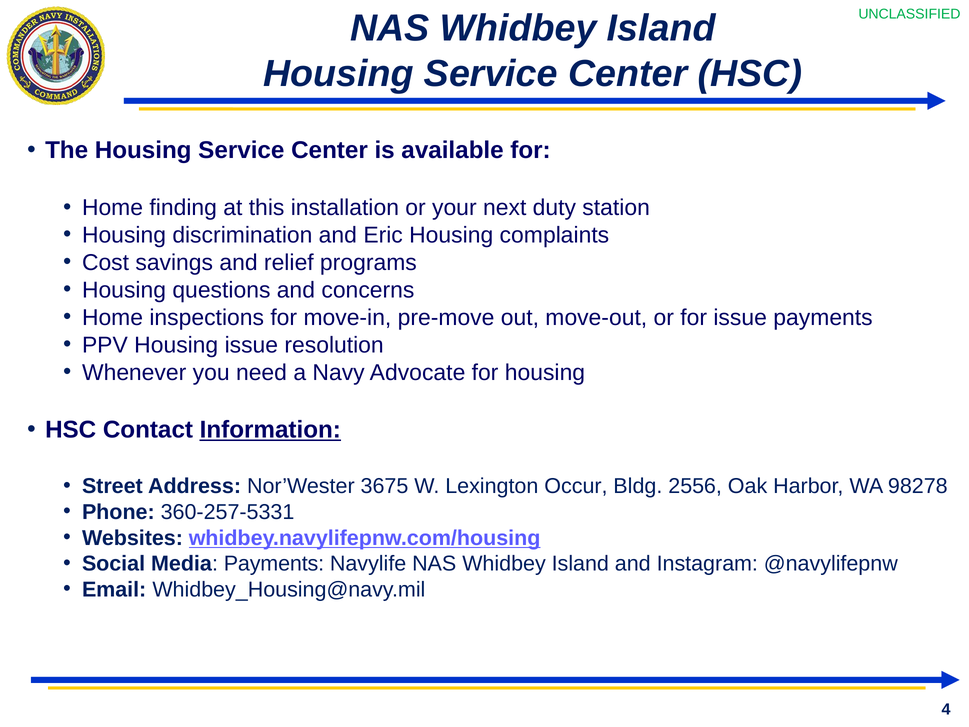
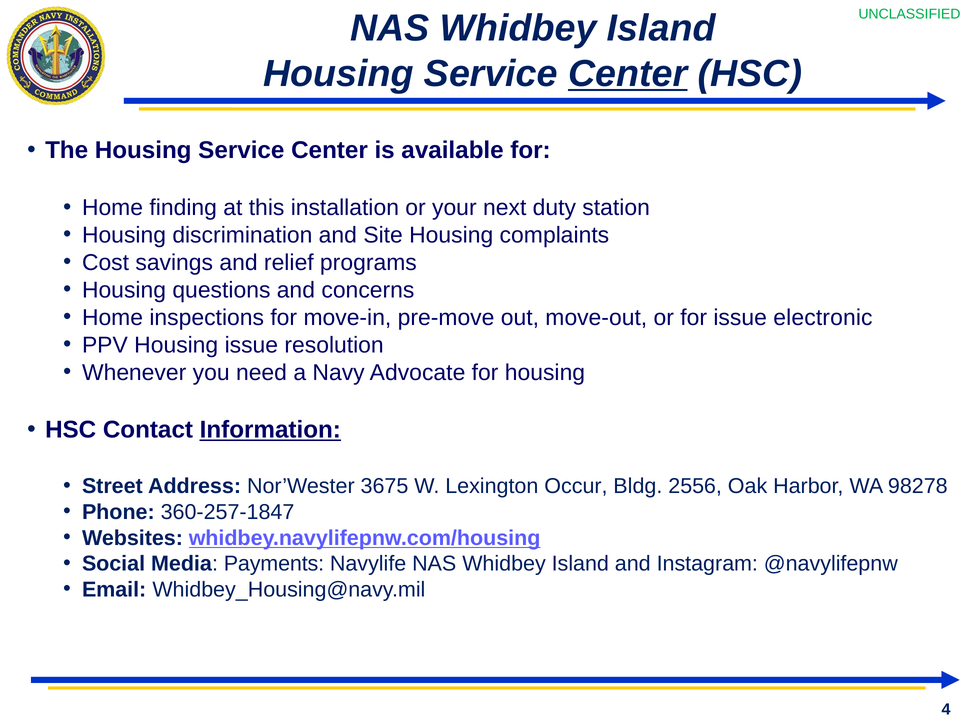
Center at (628, 74) underline: none -> present
Eric: Eric -> Site
issue payments: payments -> electronic
360-257-5331: 360-257-5331 -> 360-257-1847
